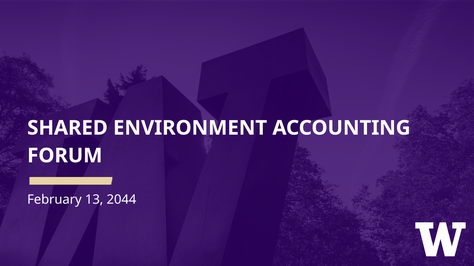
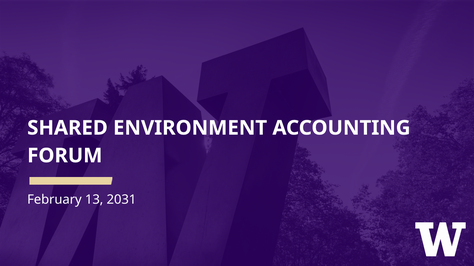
2044: 2044 -> 2031
